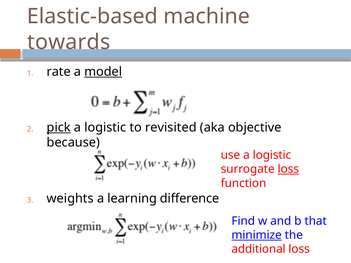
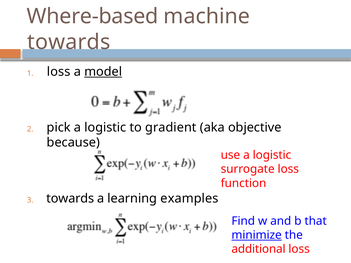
Elastic-based: Elastic-based -> Where-based
rate at (59, 72): rate -> loss
pick underline: present -> none
revisited: revisited -> gradient
loss at (288, 169) underline: present -> none
weights at (70, 199): weights -> towards
difference: difference -> examples
